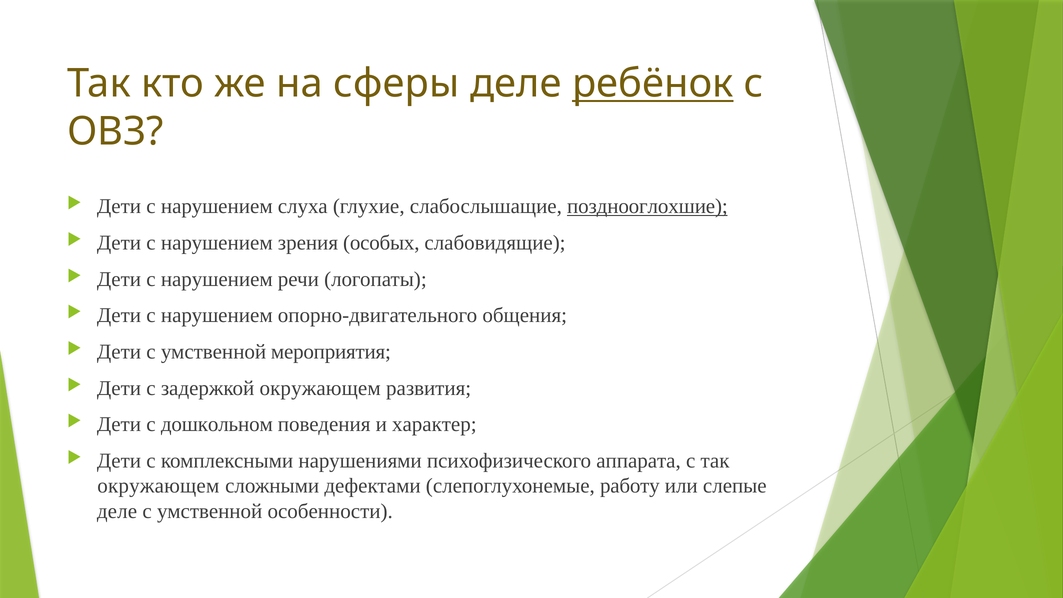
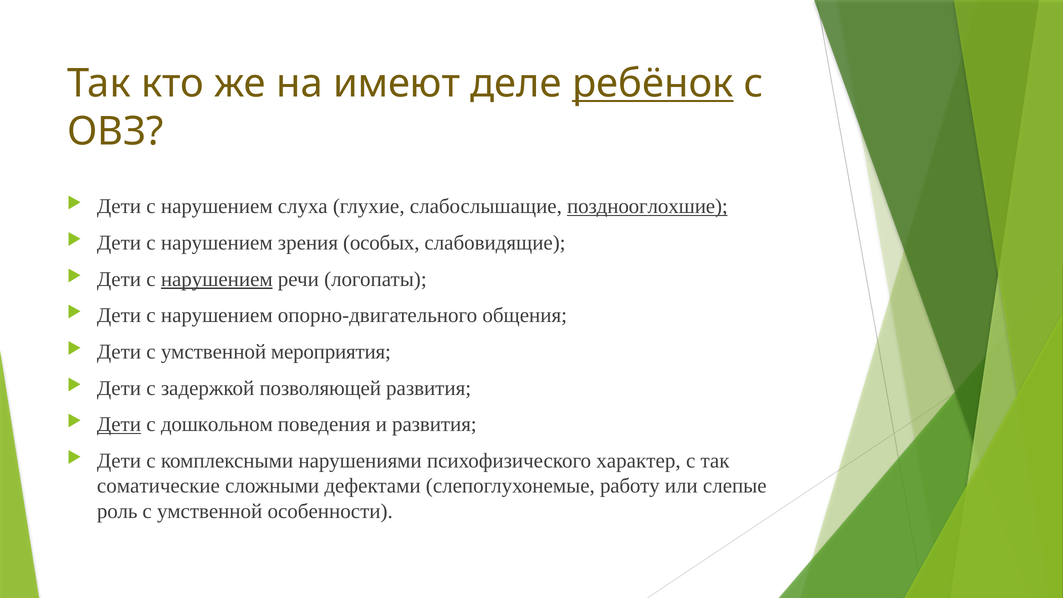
сферы: сферы -> имеют
нарушением at (217, 279) underline: none -> present
задержкой окружающем: окружающем -> позволяющей
Дети at (119, 424) underline: none -> present
и характер: характер -> развития
аппарата: аппарата -> характер
окружающем at (158, 486): окружающем -> соматические
деле at (117, 511): деле -> роль
